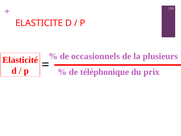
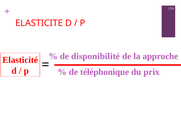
occasionnels: occasionnels -> disponibilité
plusieurs: plusieurs -> approche
